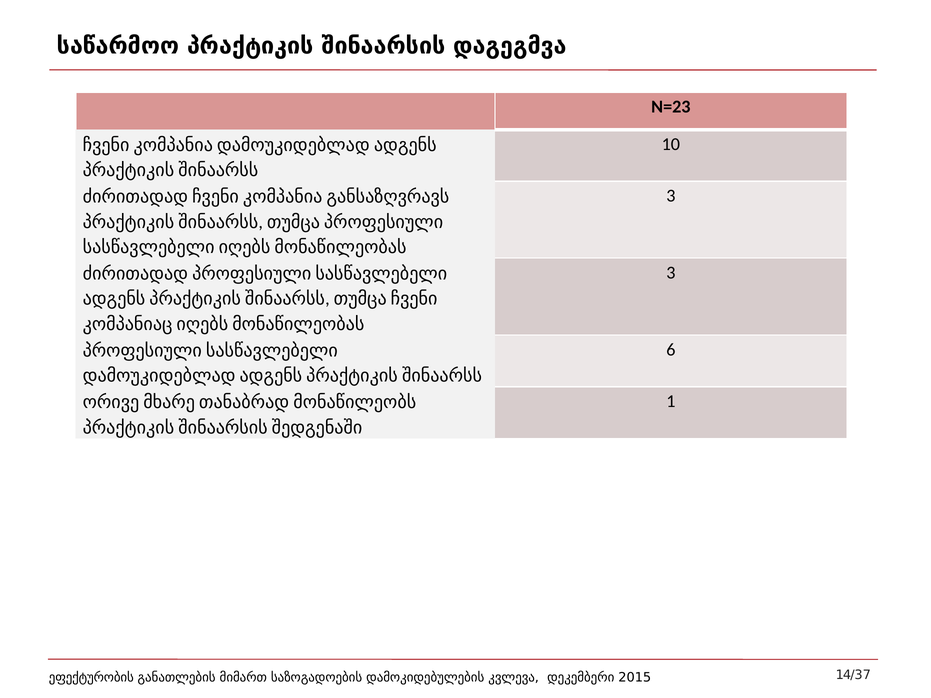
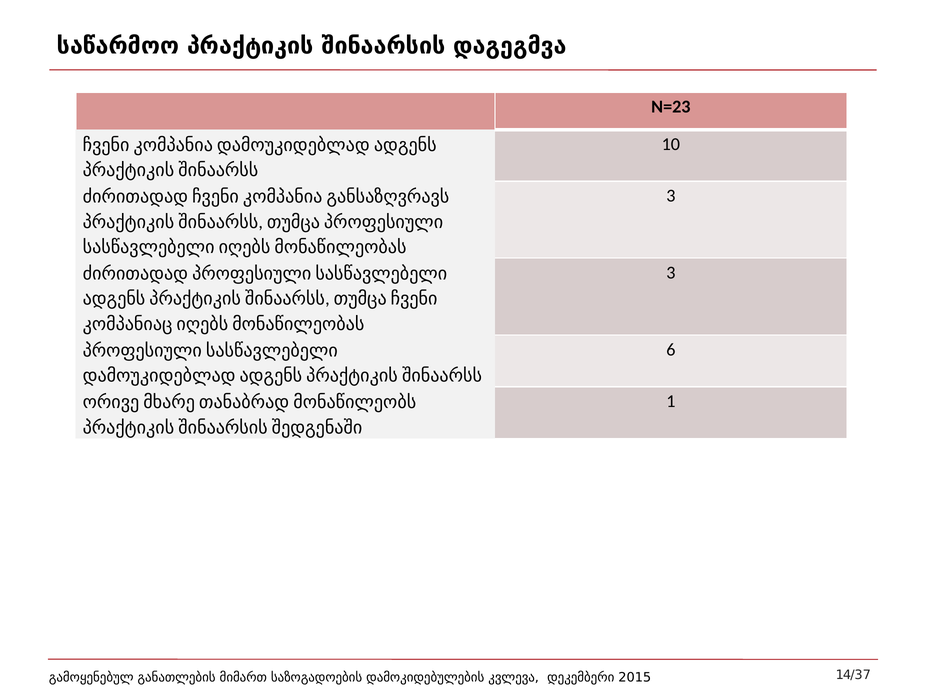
ეფექტურობის: ეფექტურობის -> გამოყენებულ
